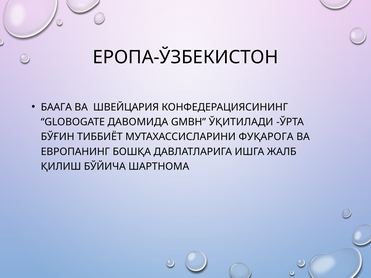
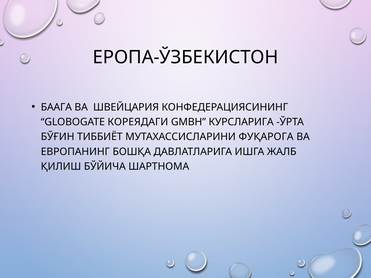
ДАВОМИДА: ДАВОМИДА -> КОРЕЯДАГИ
ЎҚИТИЛАДИ: ЎҚИТИЛАДИ -> КУРСЛАРИГА
